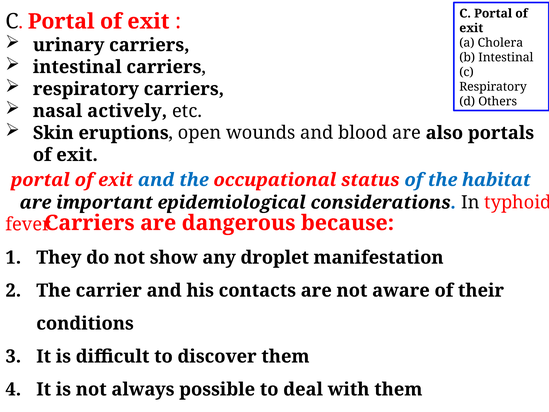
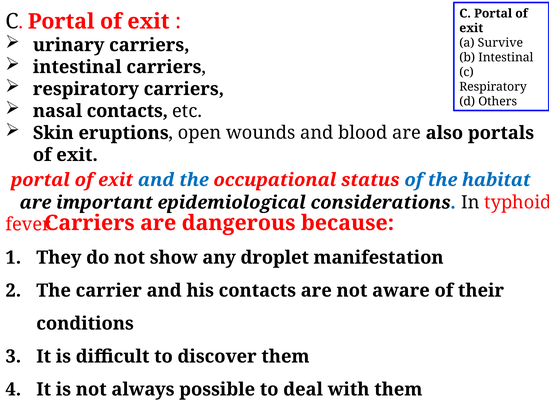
Cholera: Cholera -> Survive
nasal actively: actively -> contacts
